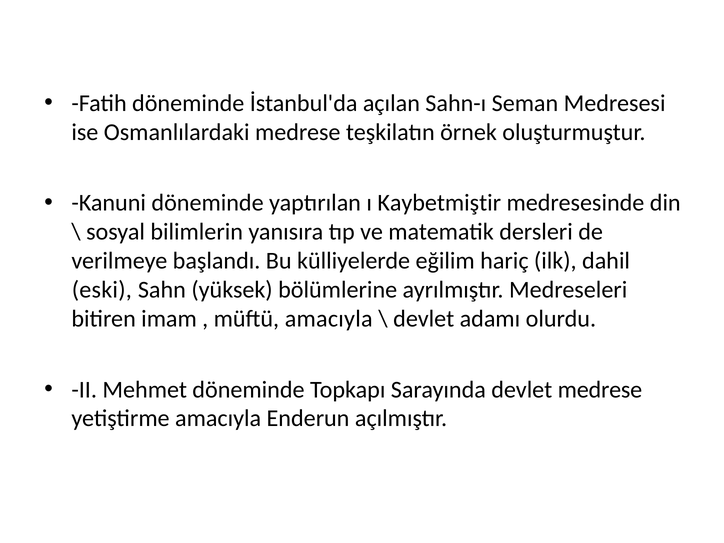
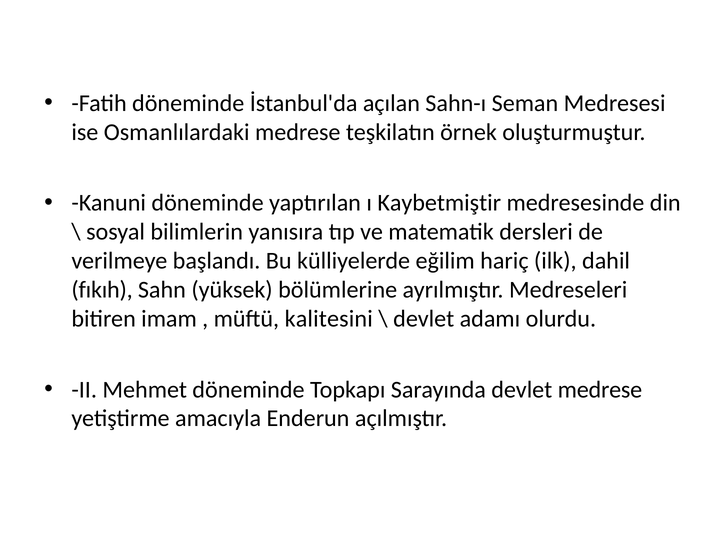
eski: eski -> fıkıh
müftü amacıyla: amacıyla -> kalitesini
